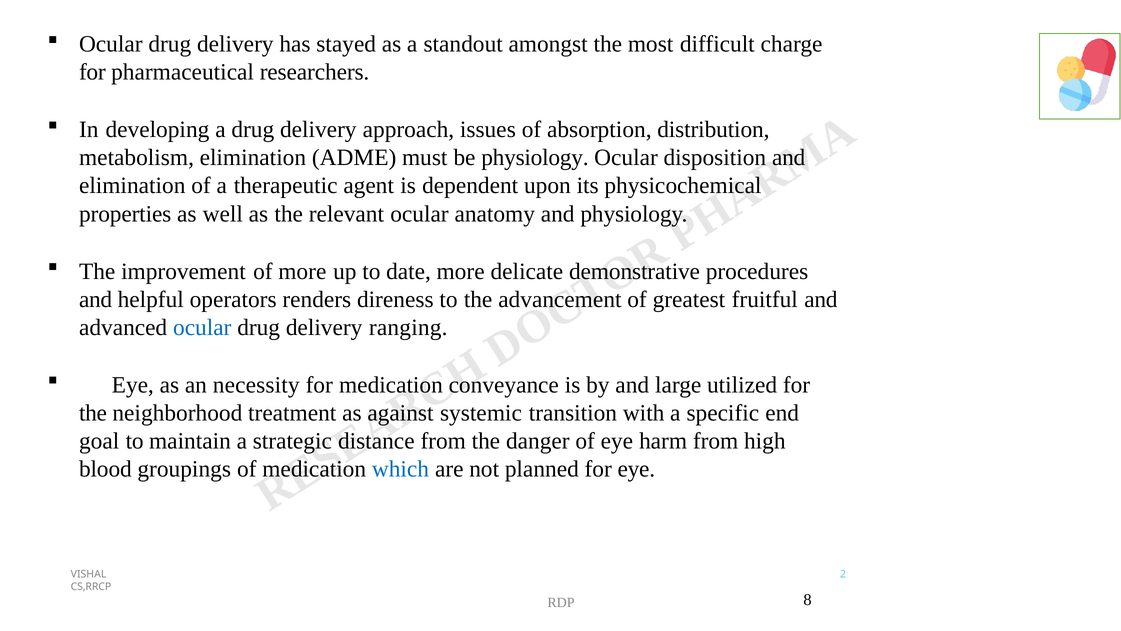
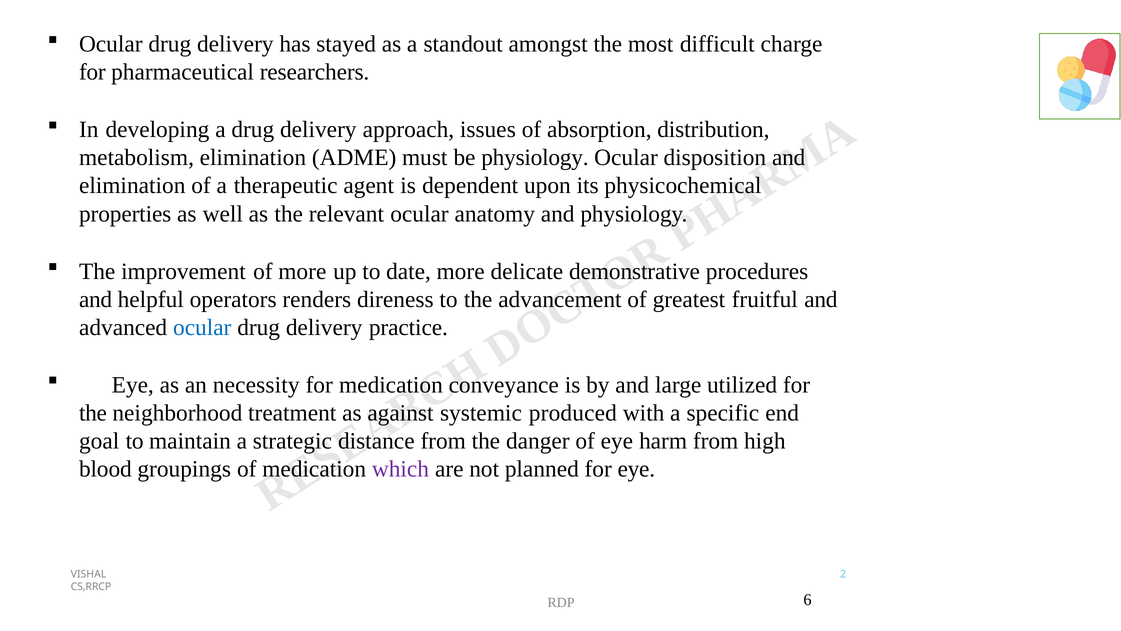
ranging: ranging -> practice
transition: transition -> produced
which colour: blue -> purple
8: 8 -> 6
